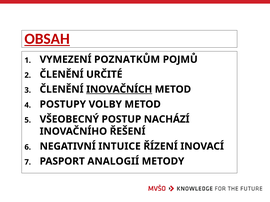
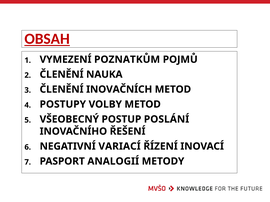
URČITÉ: URČITÉ -> NAUKA
INOVAČNÍCH underline: present -> none
NACHÁZÍ: NACHÁZÍ -> POSLÁNÍ
INTUICE: INTUICE -> VARIACÍ
